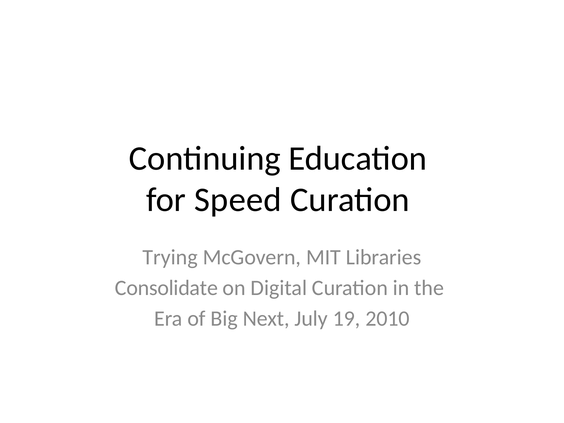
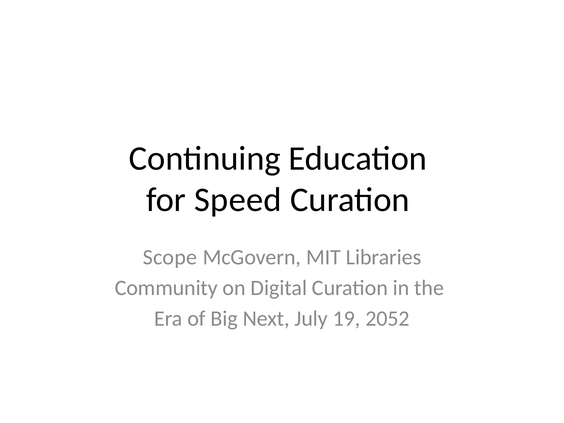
Trying: Trying -> Scope
Consolidate: Consolidate -> Community
2010: 2010 -> 2052
